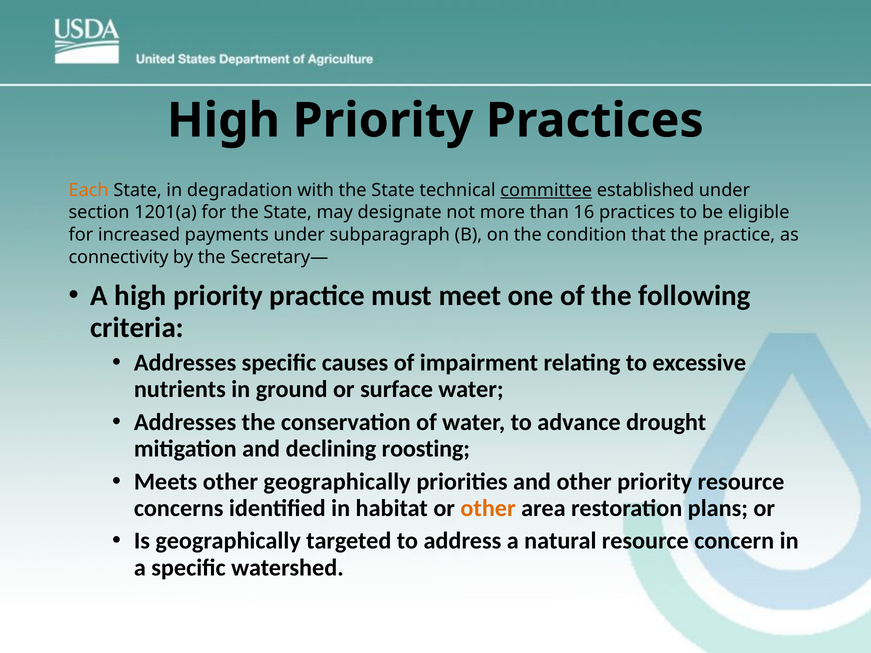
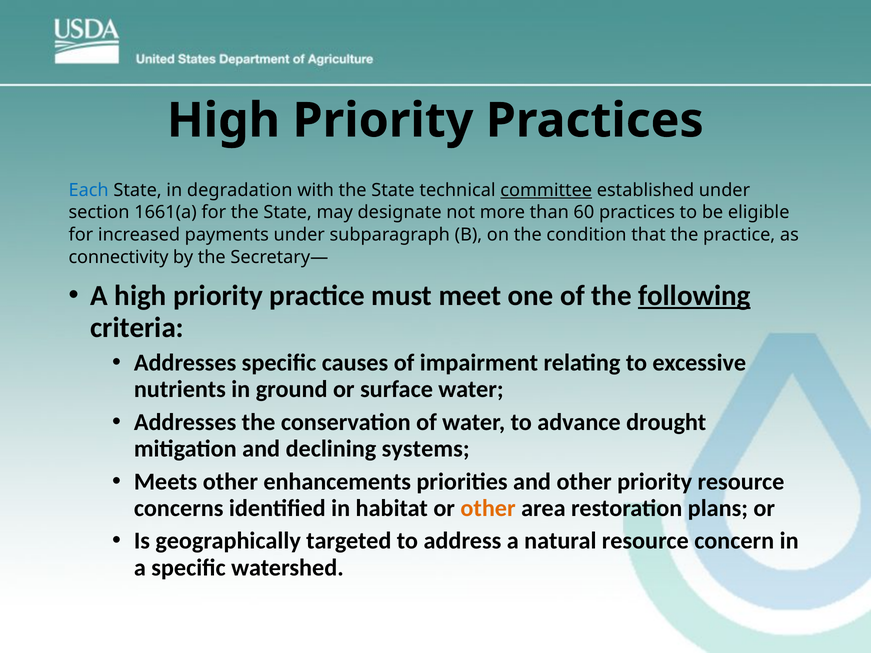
Each colour: orange -> blue
1201(a: 1201(a -> 1661(a
16: 16 -> 60
following underline: none -> present
roosting: roosting -> systems
other geographically: geographically -> enhancements
